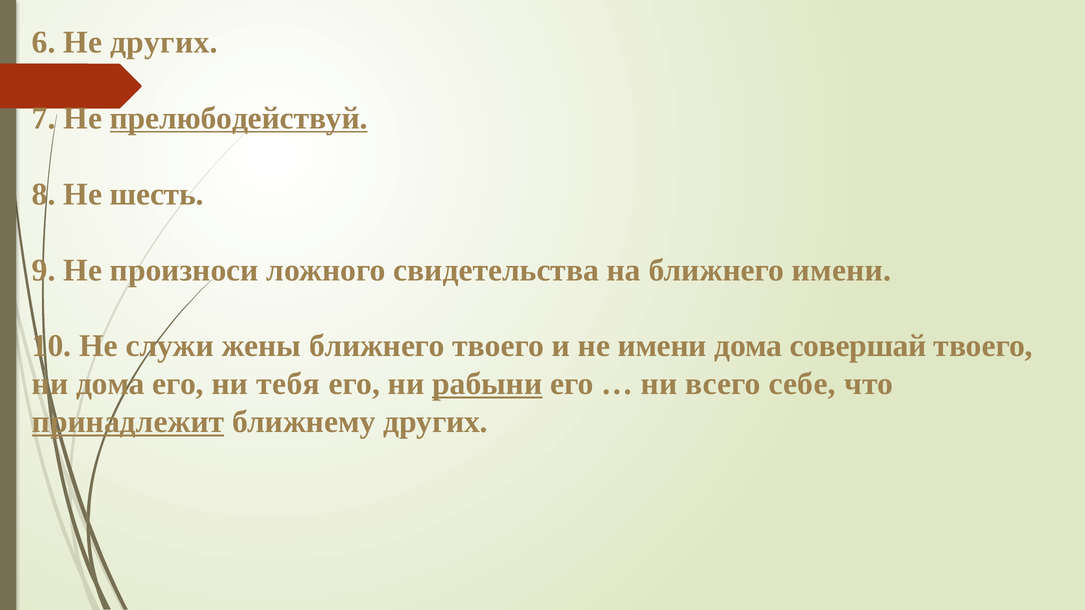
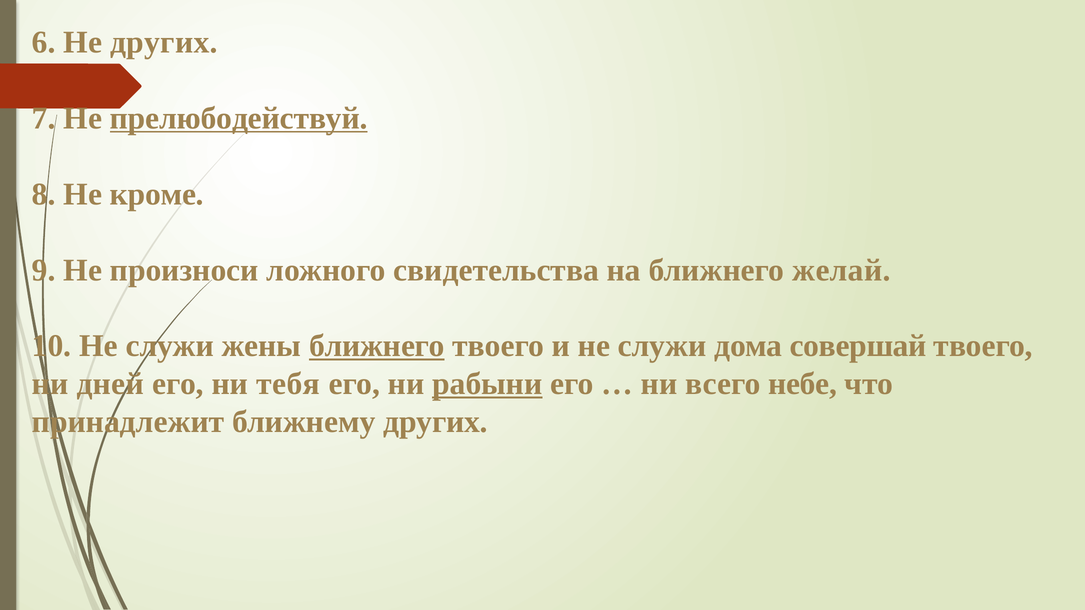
шесть: шесть -> кроме
ближнего имени: имени -> желай
ближнего at (377, 346) underline: none -> present
и не имени: имени -> служи
ни дома: дома -> дней
себе: себе -> небе
принадлежит underline: present -> none
